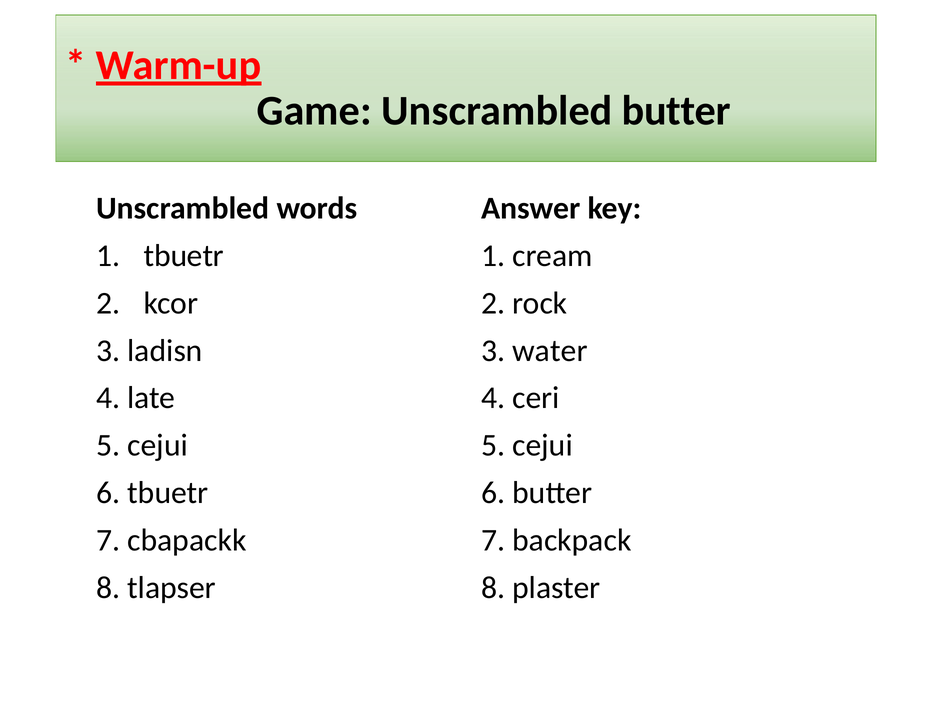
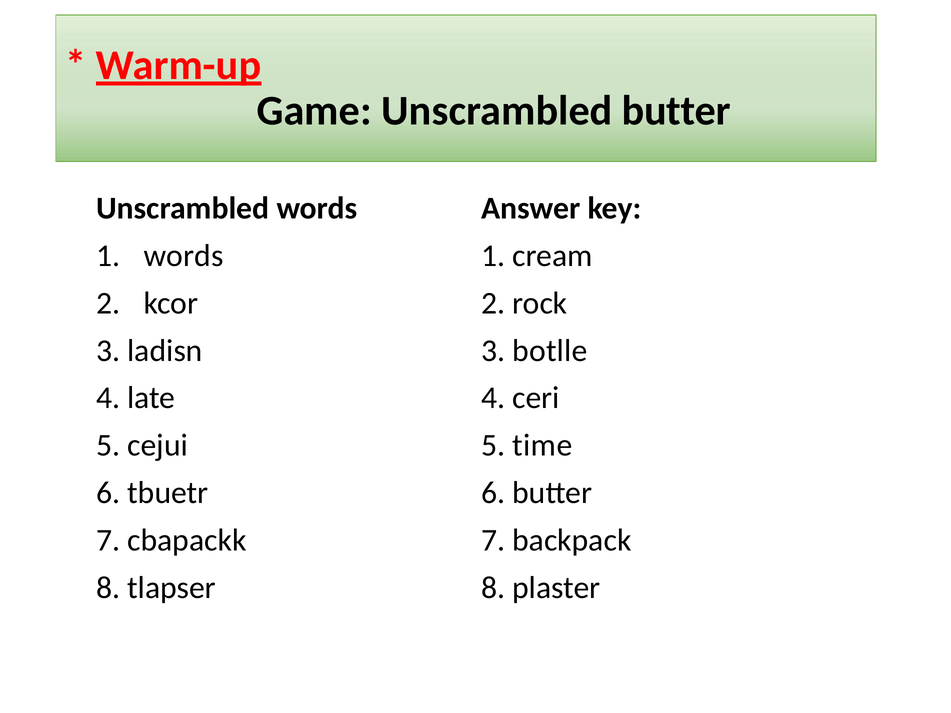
1 tbuetr: tbuetr -> words
water: water -> botlle
cejui at (543, 446): cejui -> time
